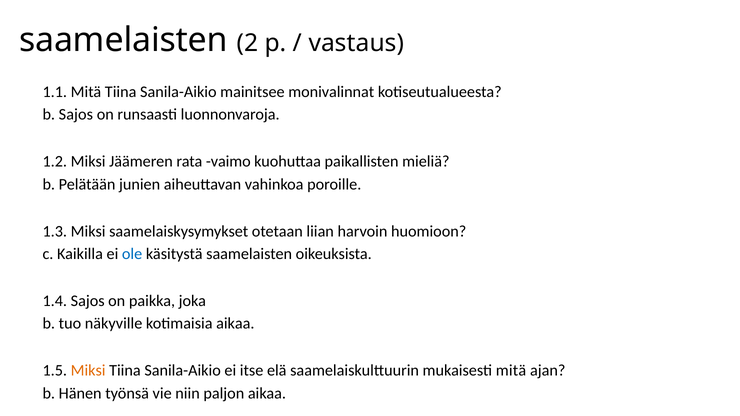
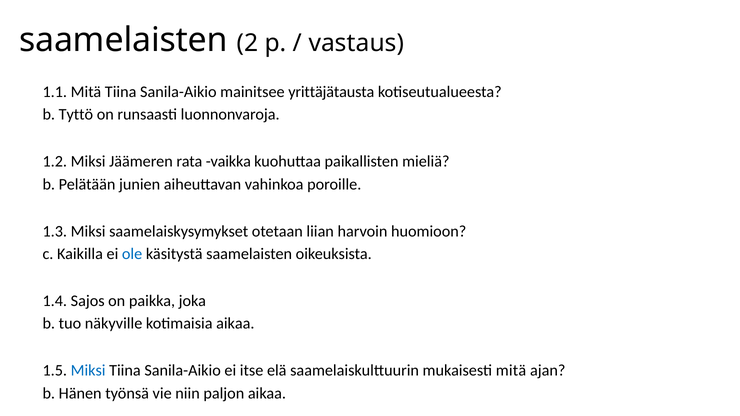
monivalinnat: monivalinnat -> yrittäjätausta
b Sajos: Sajos -> Tyttö
vaimo: vaimo -> vaikka
Miksi at (88, 371) colour: orange -> blue
